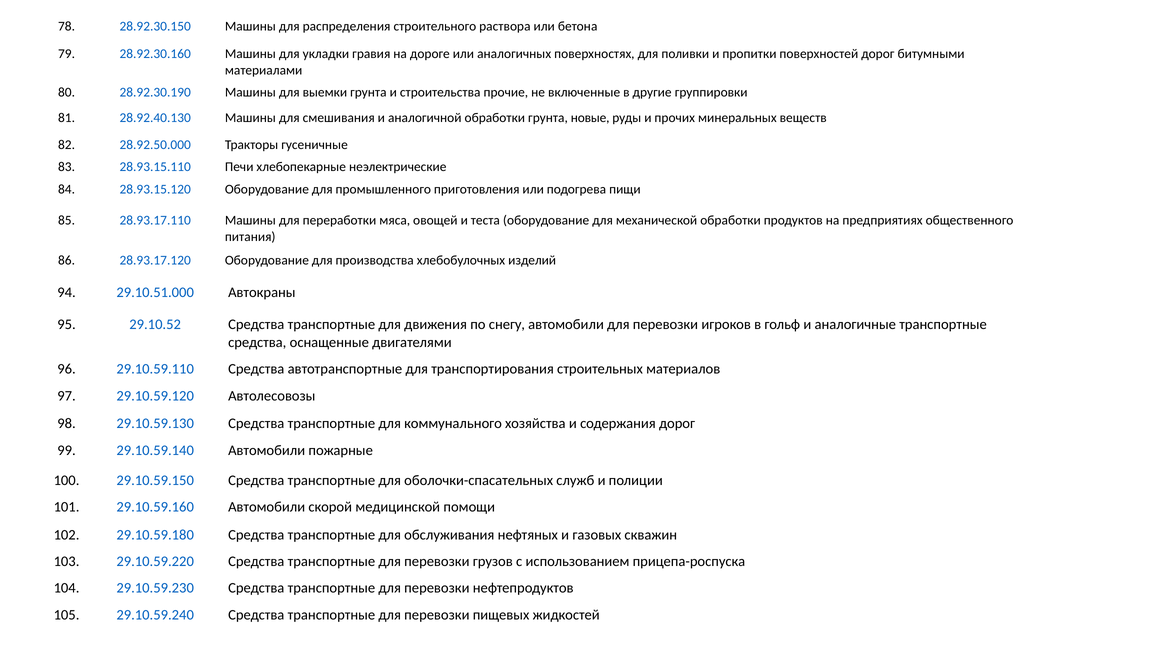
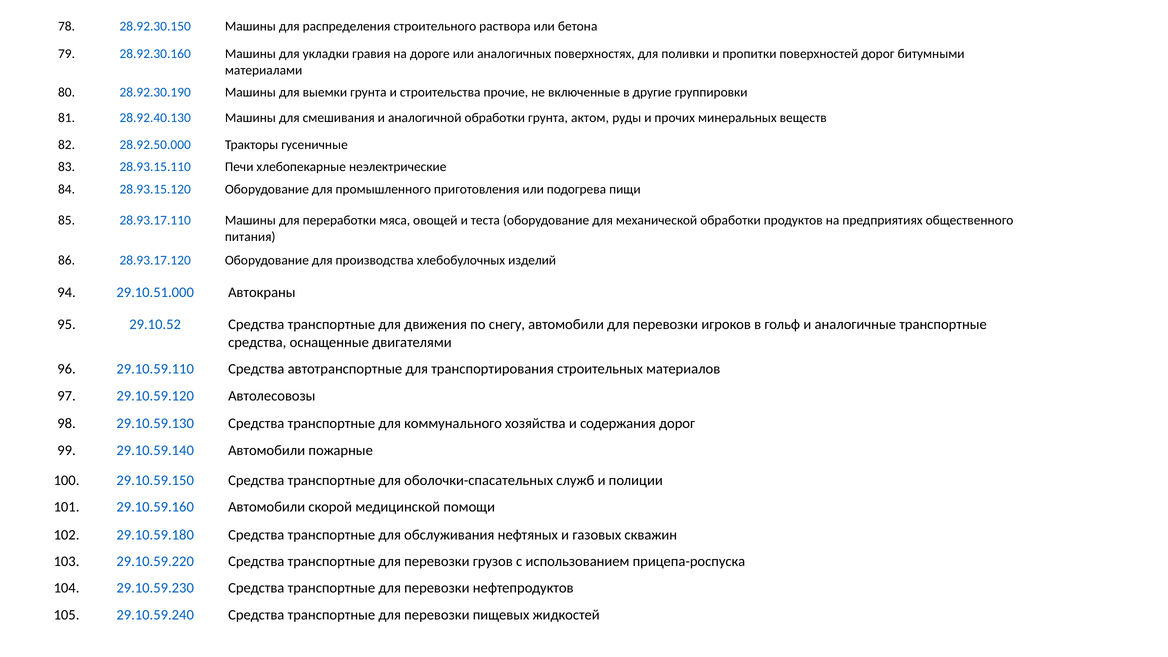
новые: новые -> актом
